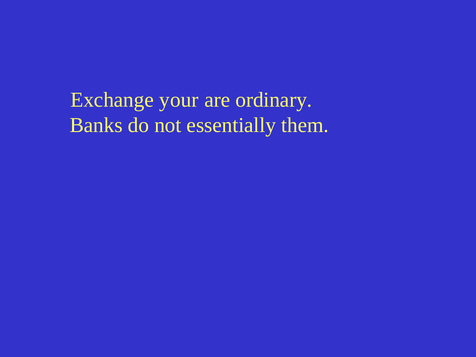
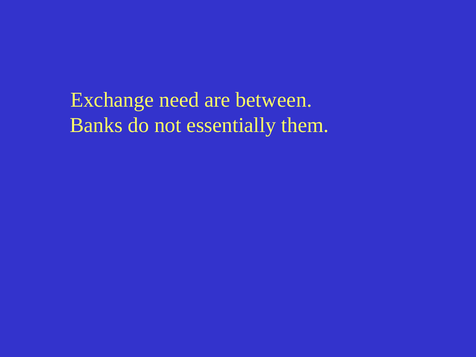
your: your -> need
ordinary: ordinary -> between
